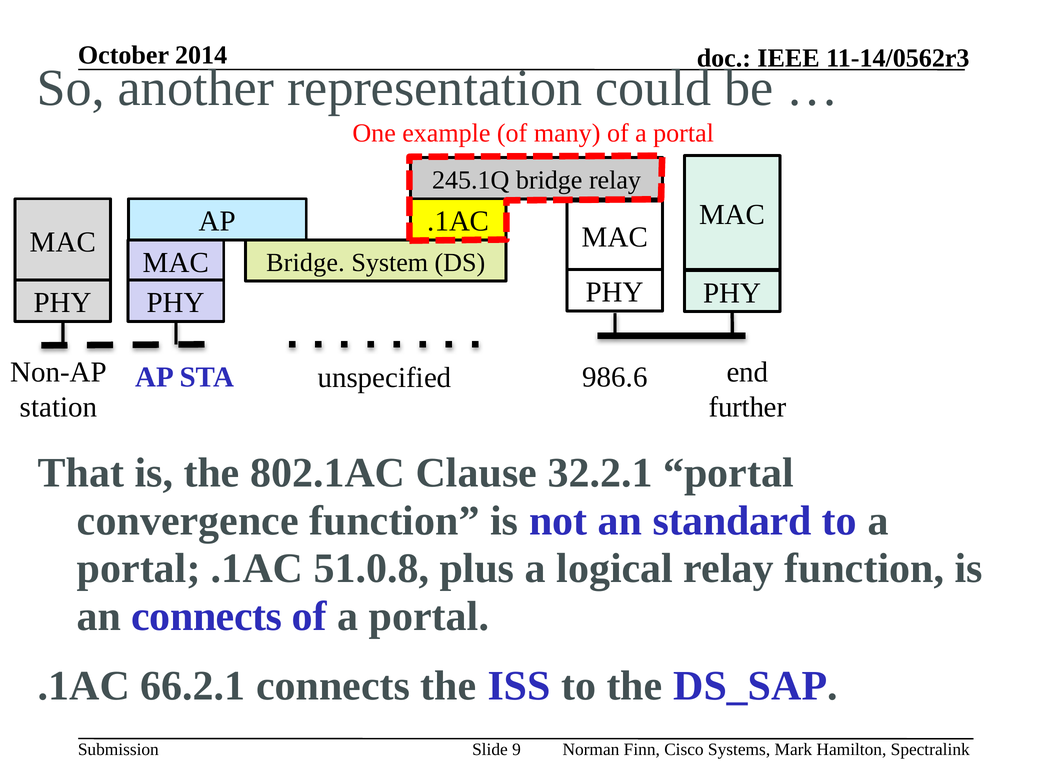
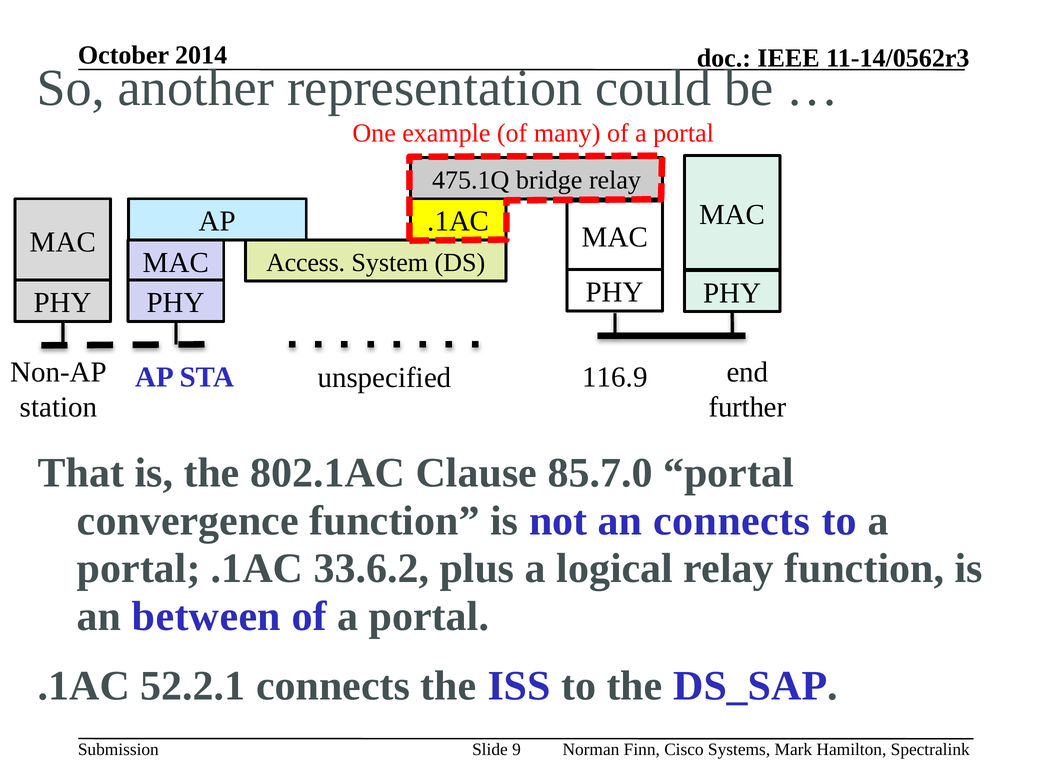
245.1Q: 245.1Q -> 475.1Q
Bridge at (305, 263): Bridge -> Access
986.6: 986.6 -> 116.9
32.2.1: 32.2.1 -> 85.7.0
an standard: standard -> connects
51.0.8: 51.0.8 -> 33.6.2
an connects: connects -> between
66.2.1: 66.2.1 -> 52.2.1
